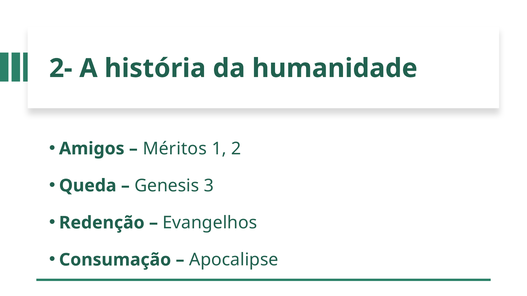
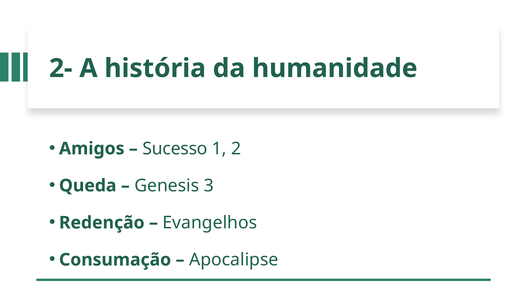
Méritos: Méritos -> Sucesso
